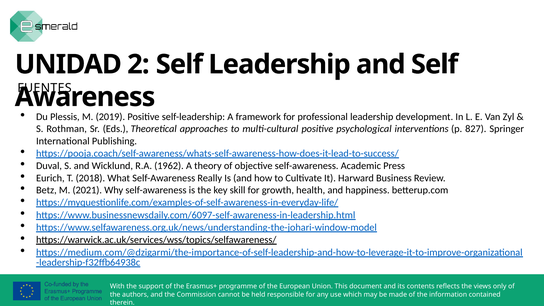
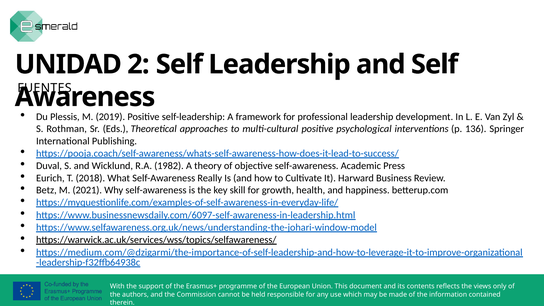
827: 827 -> 136
1962: 1962 -> 1982
